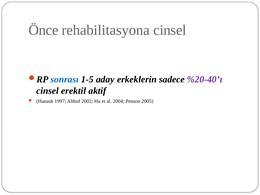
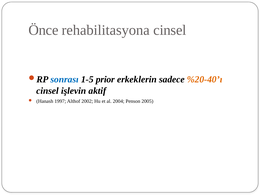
aday: aday -> prior
%20-40’ı colour: purple -> orange
erektil: erektil -> işlevin
